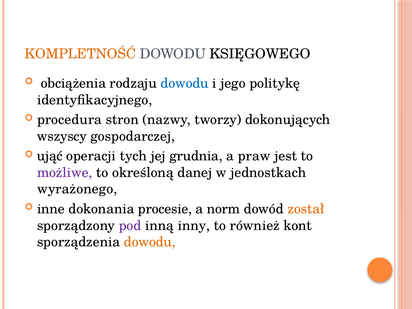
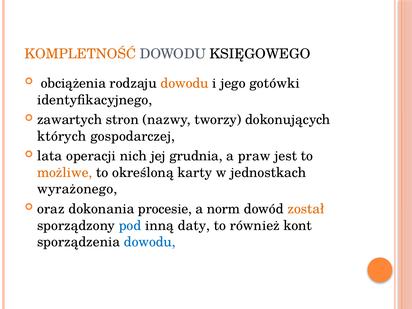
dowodu at (185, 83) colour: blue -> orange
politykę: politykę -> gotówki
procedura: procedura -> zawartych
wszyscy: wszyscy -> których
ująć: ująć -> lata
tych: tych -> nich
możliwe colour: purple -> orange
danej: danej -> karty
inne: inne -> oraz
pod colour: purple -> blue
inny: inny -> daty
dowodu at (150, 242) colour: orange -> blue
